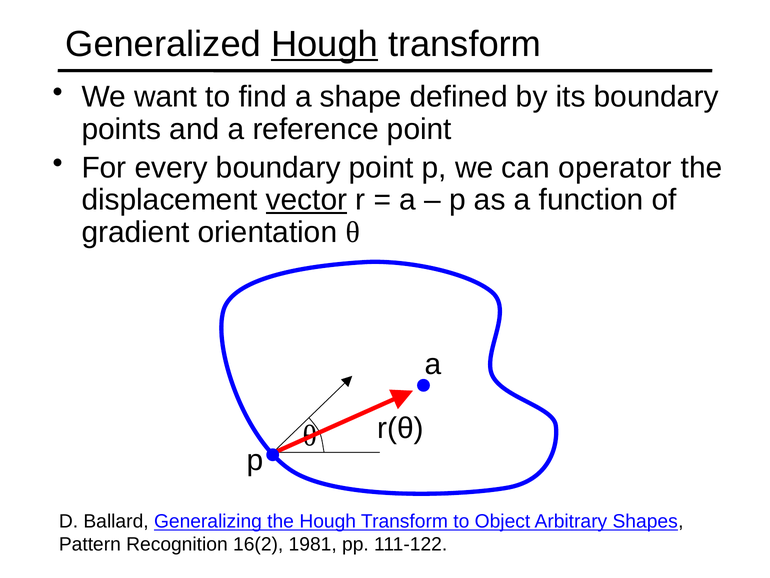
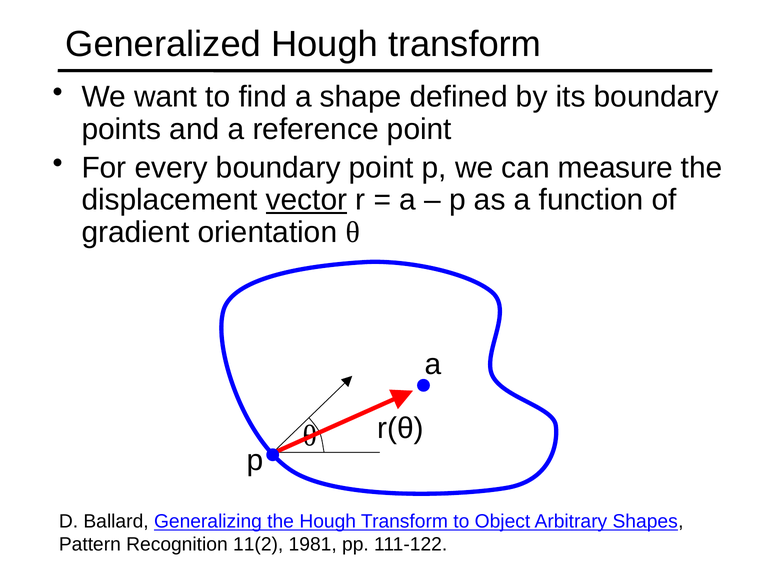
Hough at (325, 44) underline: present -> none
operator: operator -> measure
16(2: 16(2 -> 11(2
